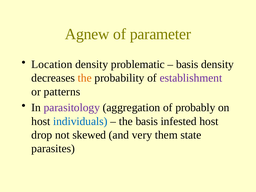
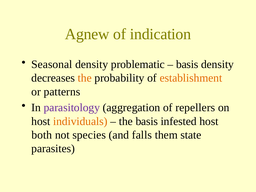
parameter: parameter -> indication
Location: Location -> Seasonal
establishment colour: purple -> orange
probably: probably -> repellers
individuals colour: blue -> orange
drop: drop -> both
skewed: skewed -> species
very: very -> falls
